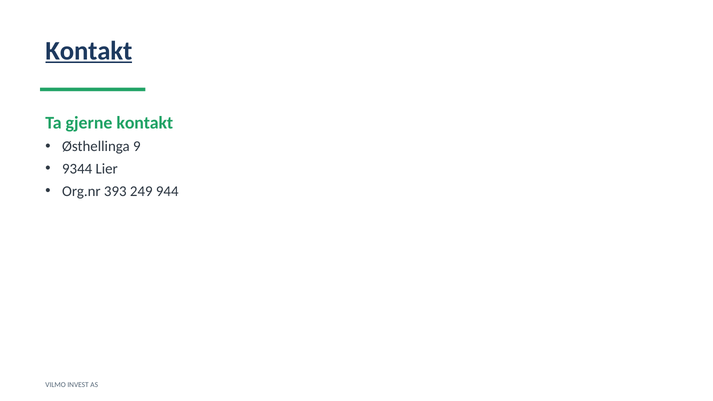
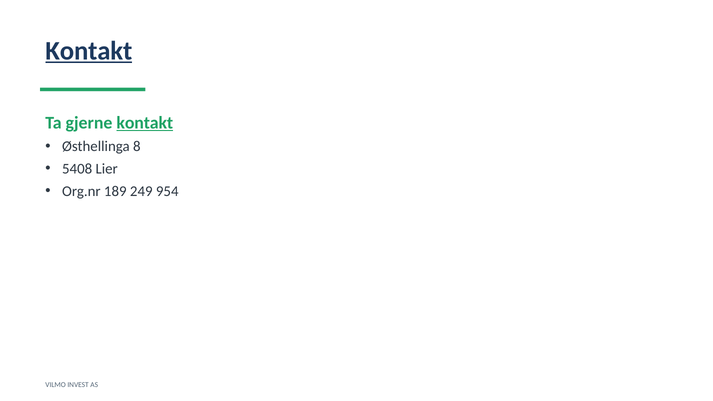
kontakt at (145, 123) underline: none -> present
9: 9 -> 8
9344: 9344 -> 5408
393: 393 -> 189
944: 944 -> 954
